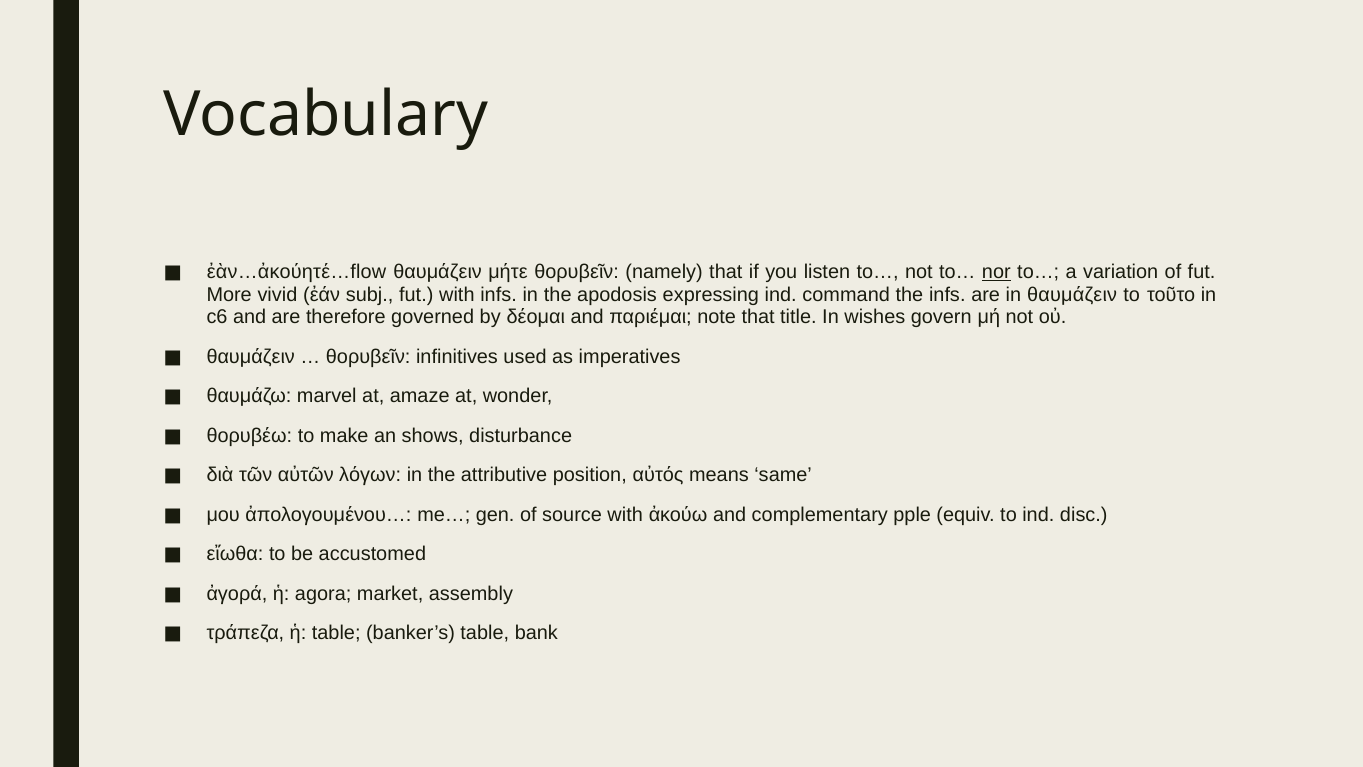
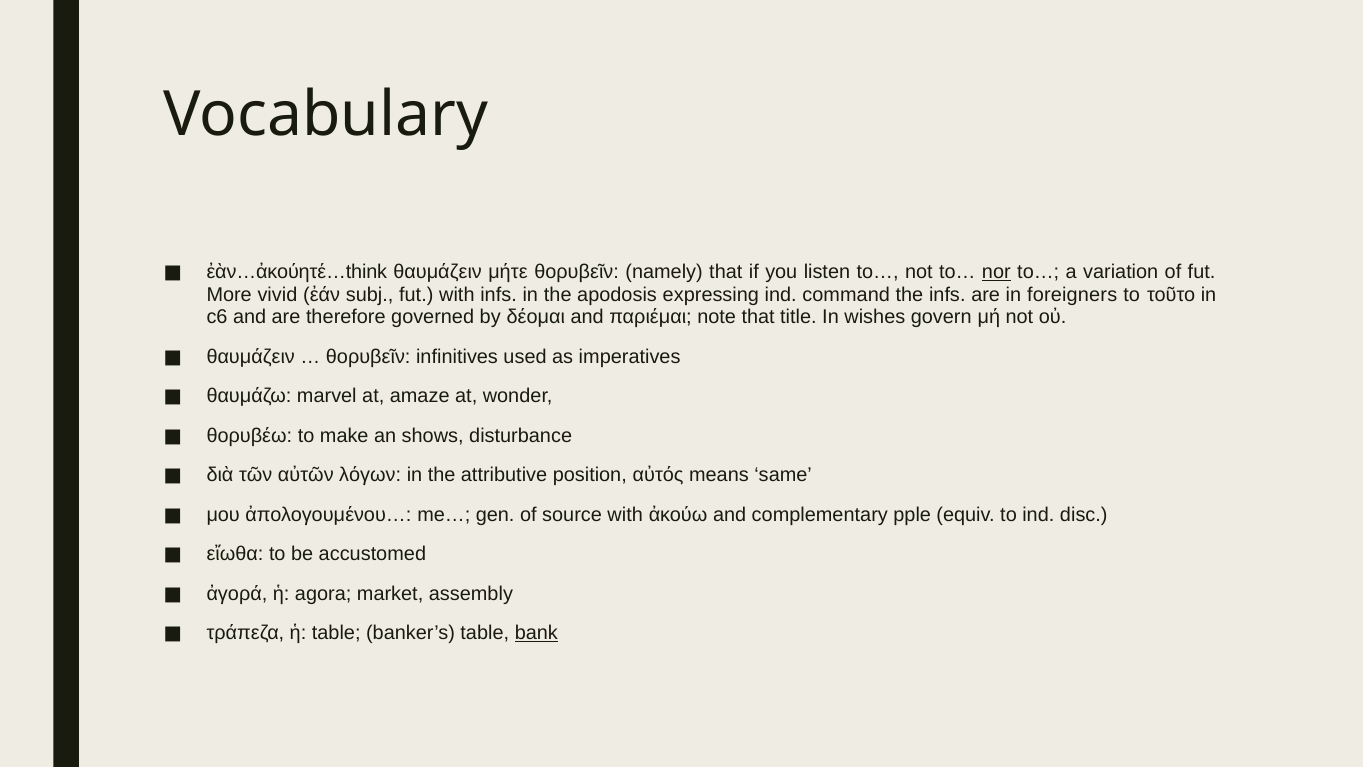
ἐὰν…ἀκούητέ…flow: ἐὰν…ἀκούητέ…flow -> ἐὰν…ἀκούητέ…think
in θαυμάζειν: θαυμάζειν -> foreigners
bank underline: none -> present
